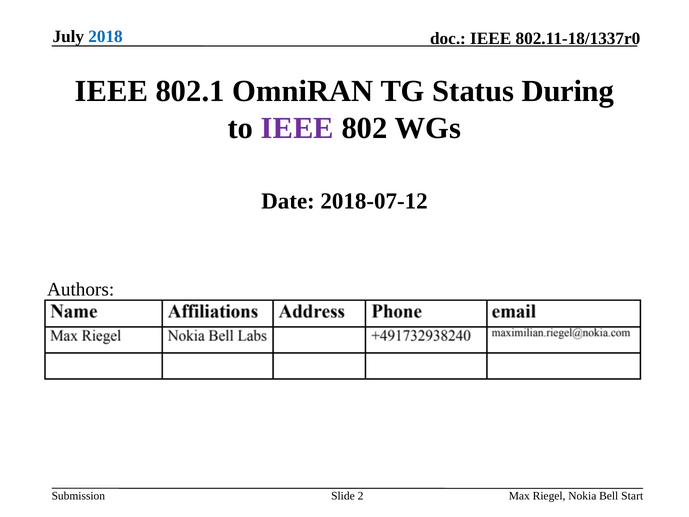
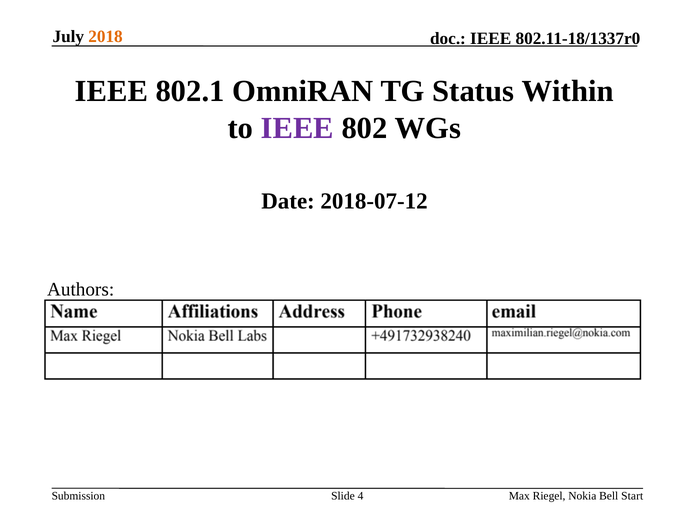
2018 colour: blue -> orange
During: During -> Within
2: 2 -> 4
